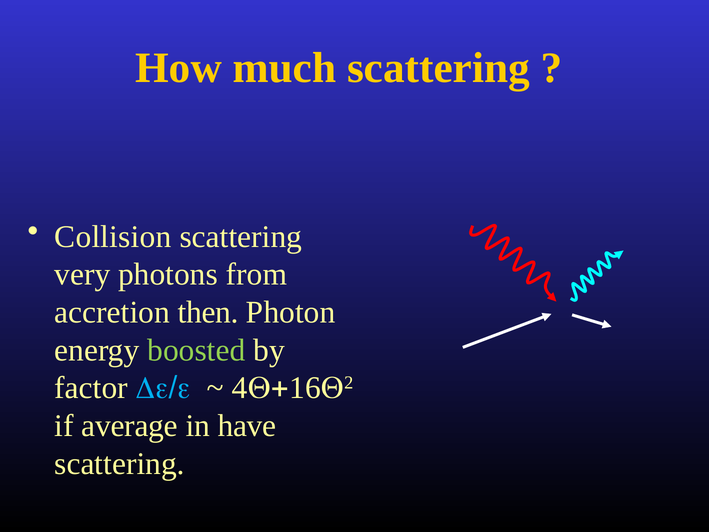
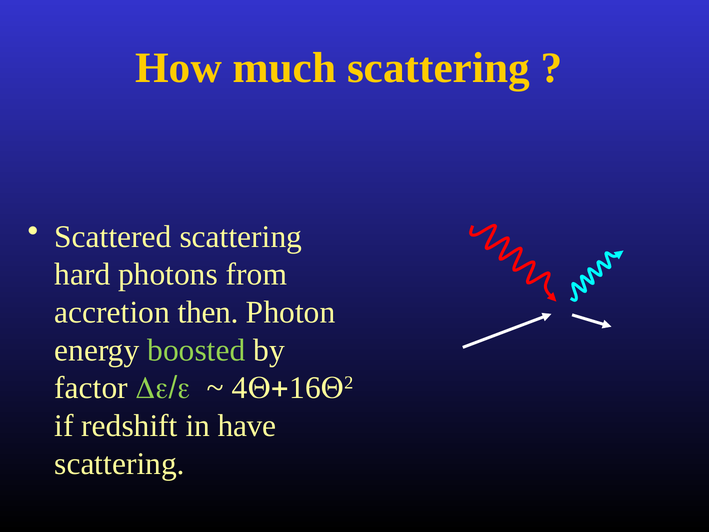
Collision: Collision -> Scattered
very: very -> hard
De/e colour: light blue -> light green
average: average -> redshift
